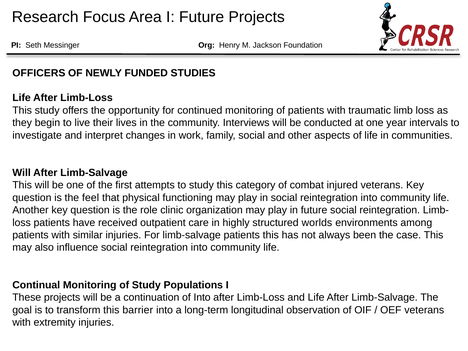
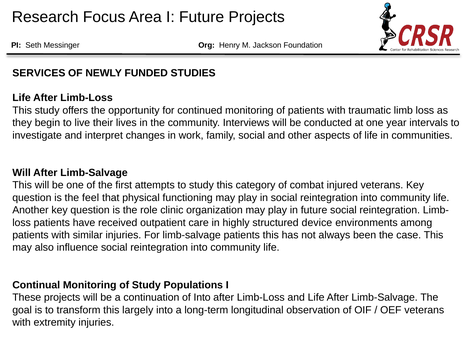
OFFICERS: OFFICERS -> SERVICES
worlds: worlds -> device
barrier: barrier -> largely
